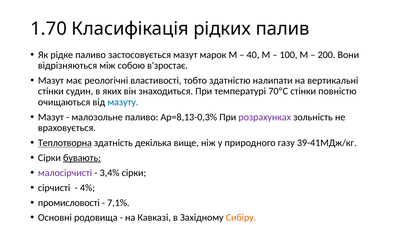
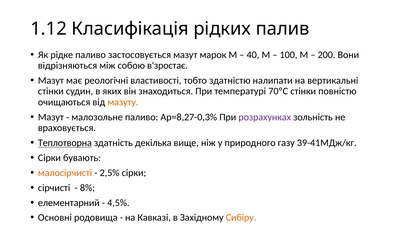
1.70: 1.70 -> 1.12
мазуту colour: blue -> orange
Ар=8,13-0,3%: Ар=8,13-0,3% -> Ар=8,27-0,3%
бувають underline: present -> none
малосірчисті colour: purple -> orange
3,4%: 3,4% -> 2,5%
4%: 4% -> 8%
промисловості: промисловості -> елементарний
7,1%: 7,1% -> 4,5%
